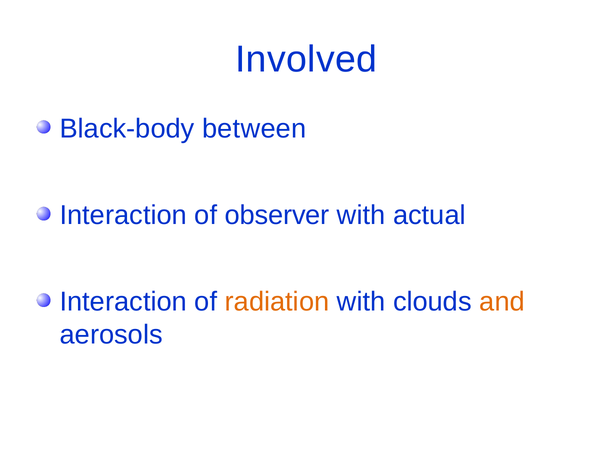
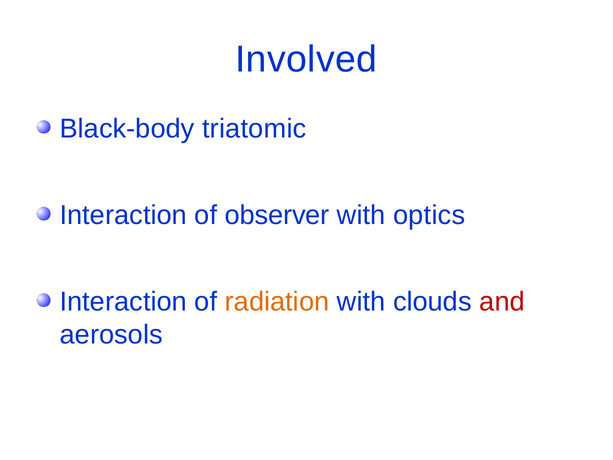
between: between -> triatomic
actual: actual -> optics
and colour: orange -> red
